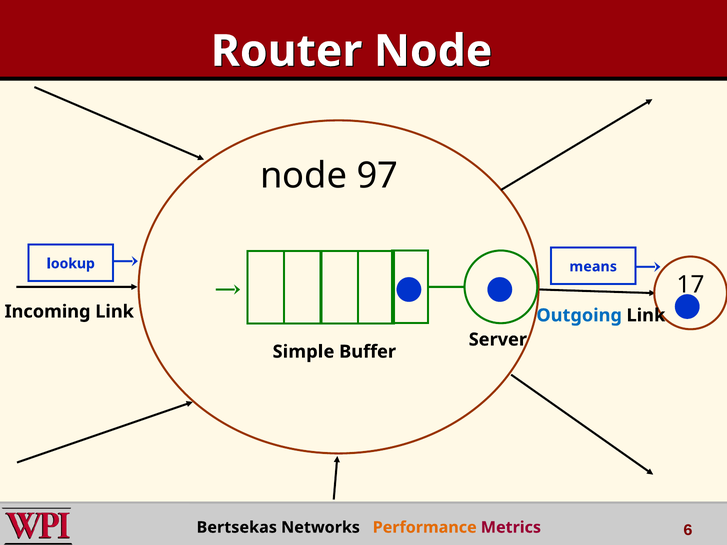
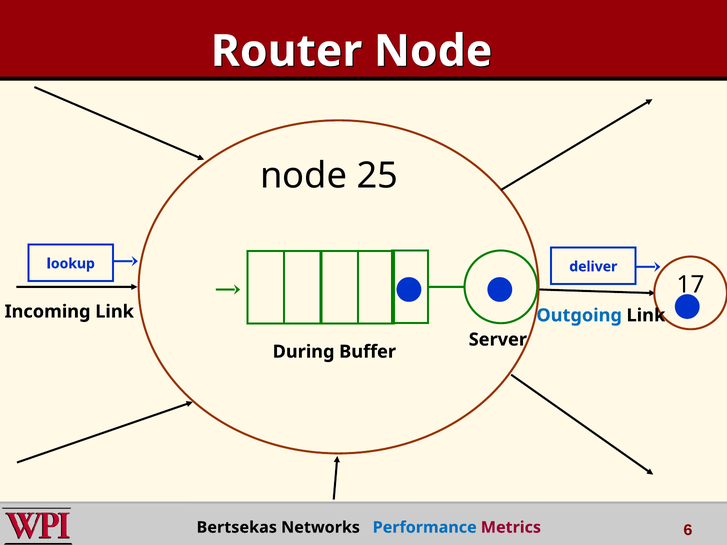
97: 97 -> 25
means: means -> deliver
Simple: Simple -> During
Performance colour: orange -> blue
